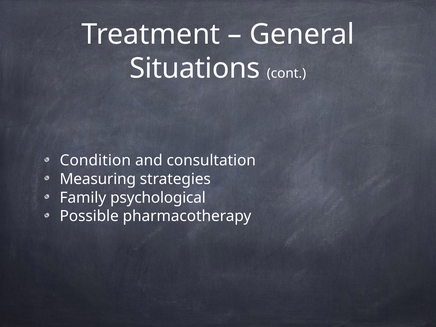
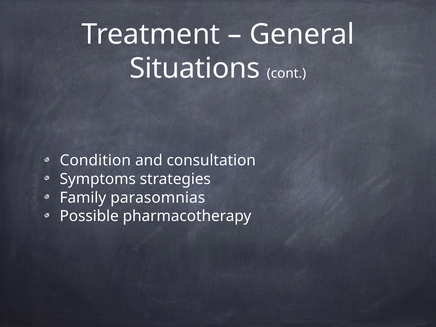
Measuring: Measuring -> Symptoms
psychological: psychological -> parasomnias
